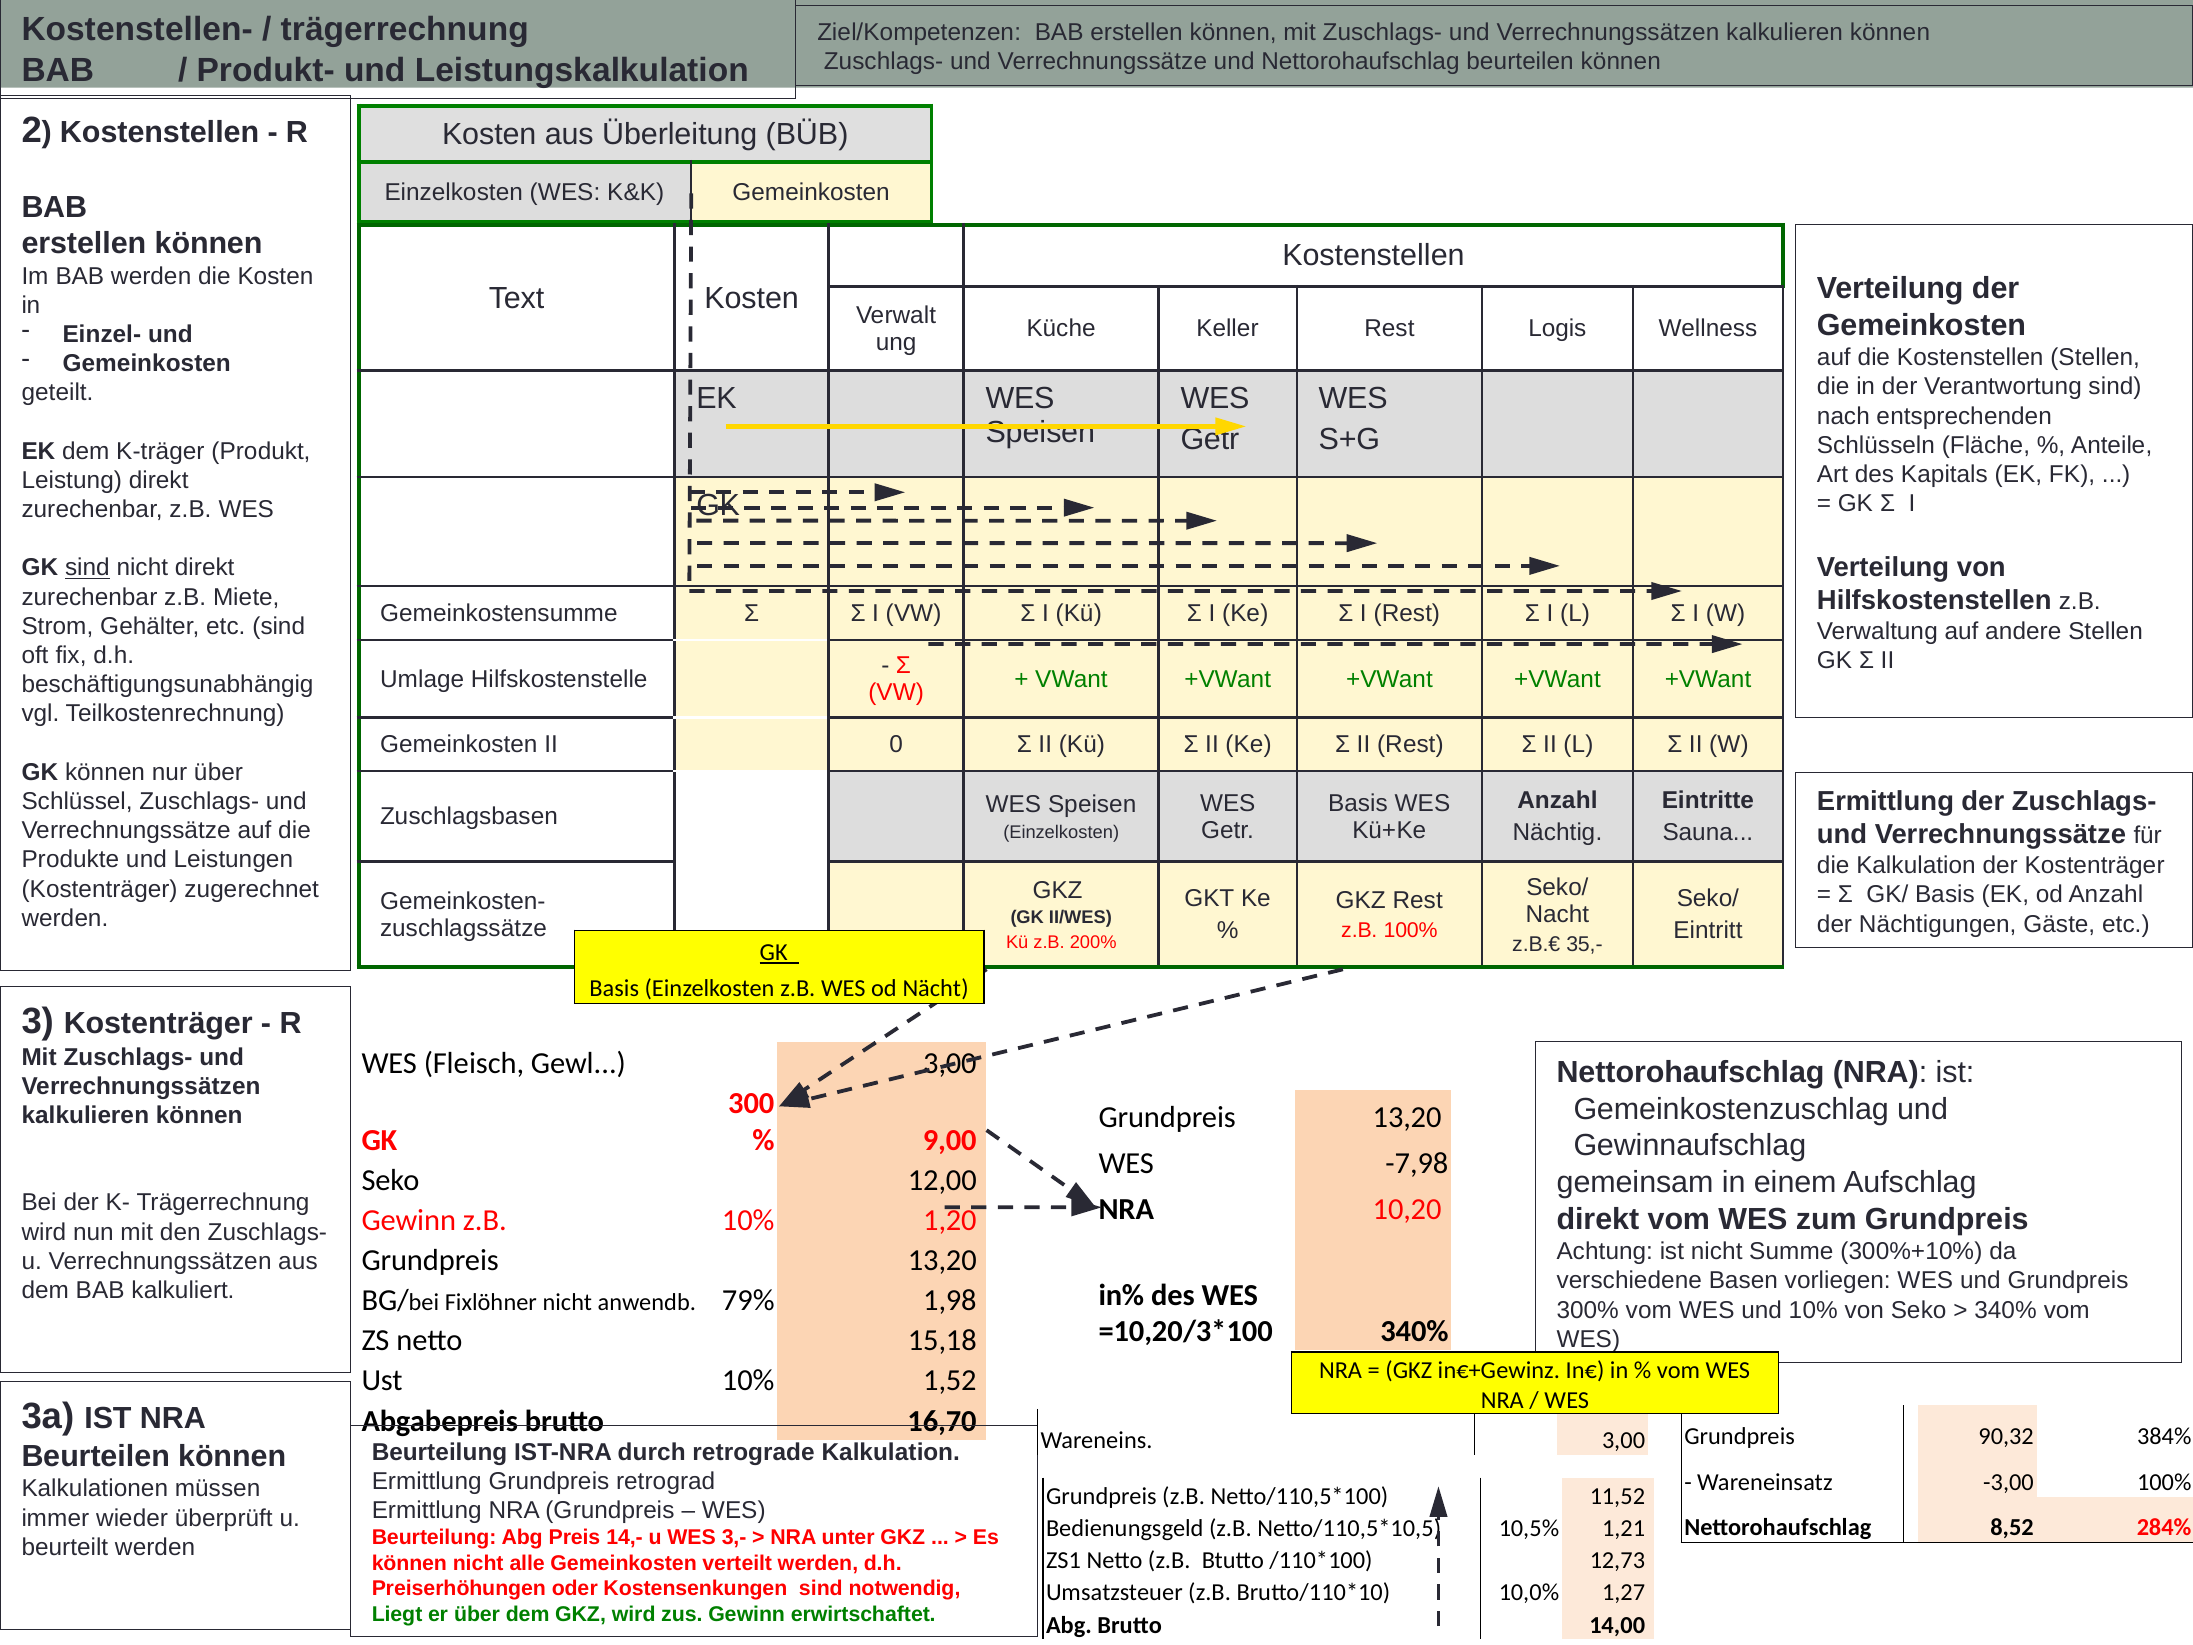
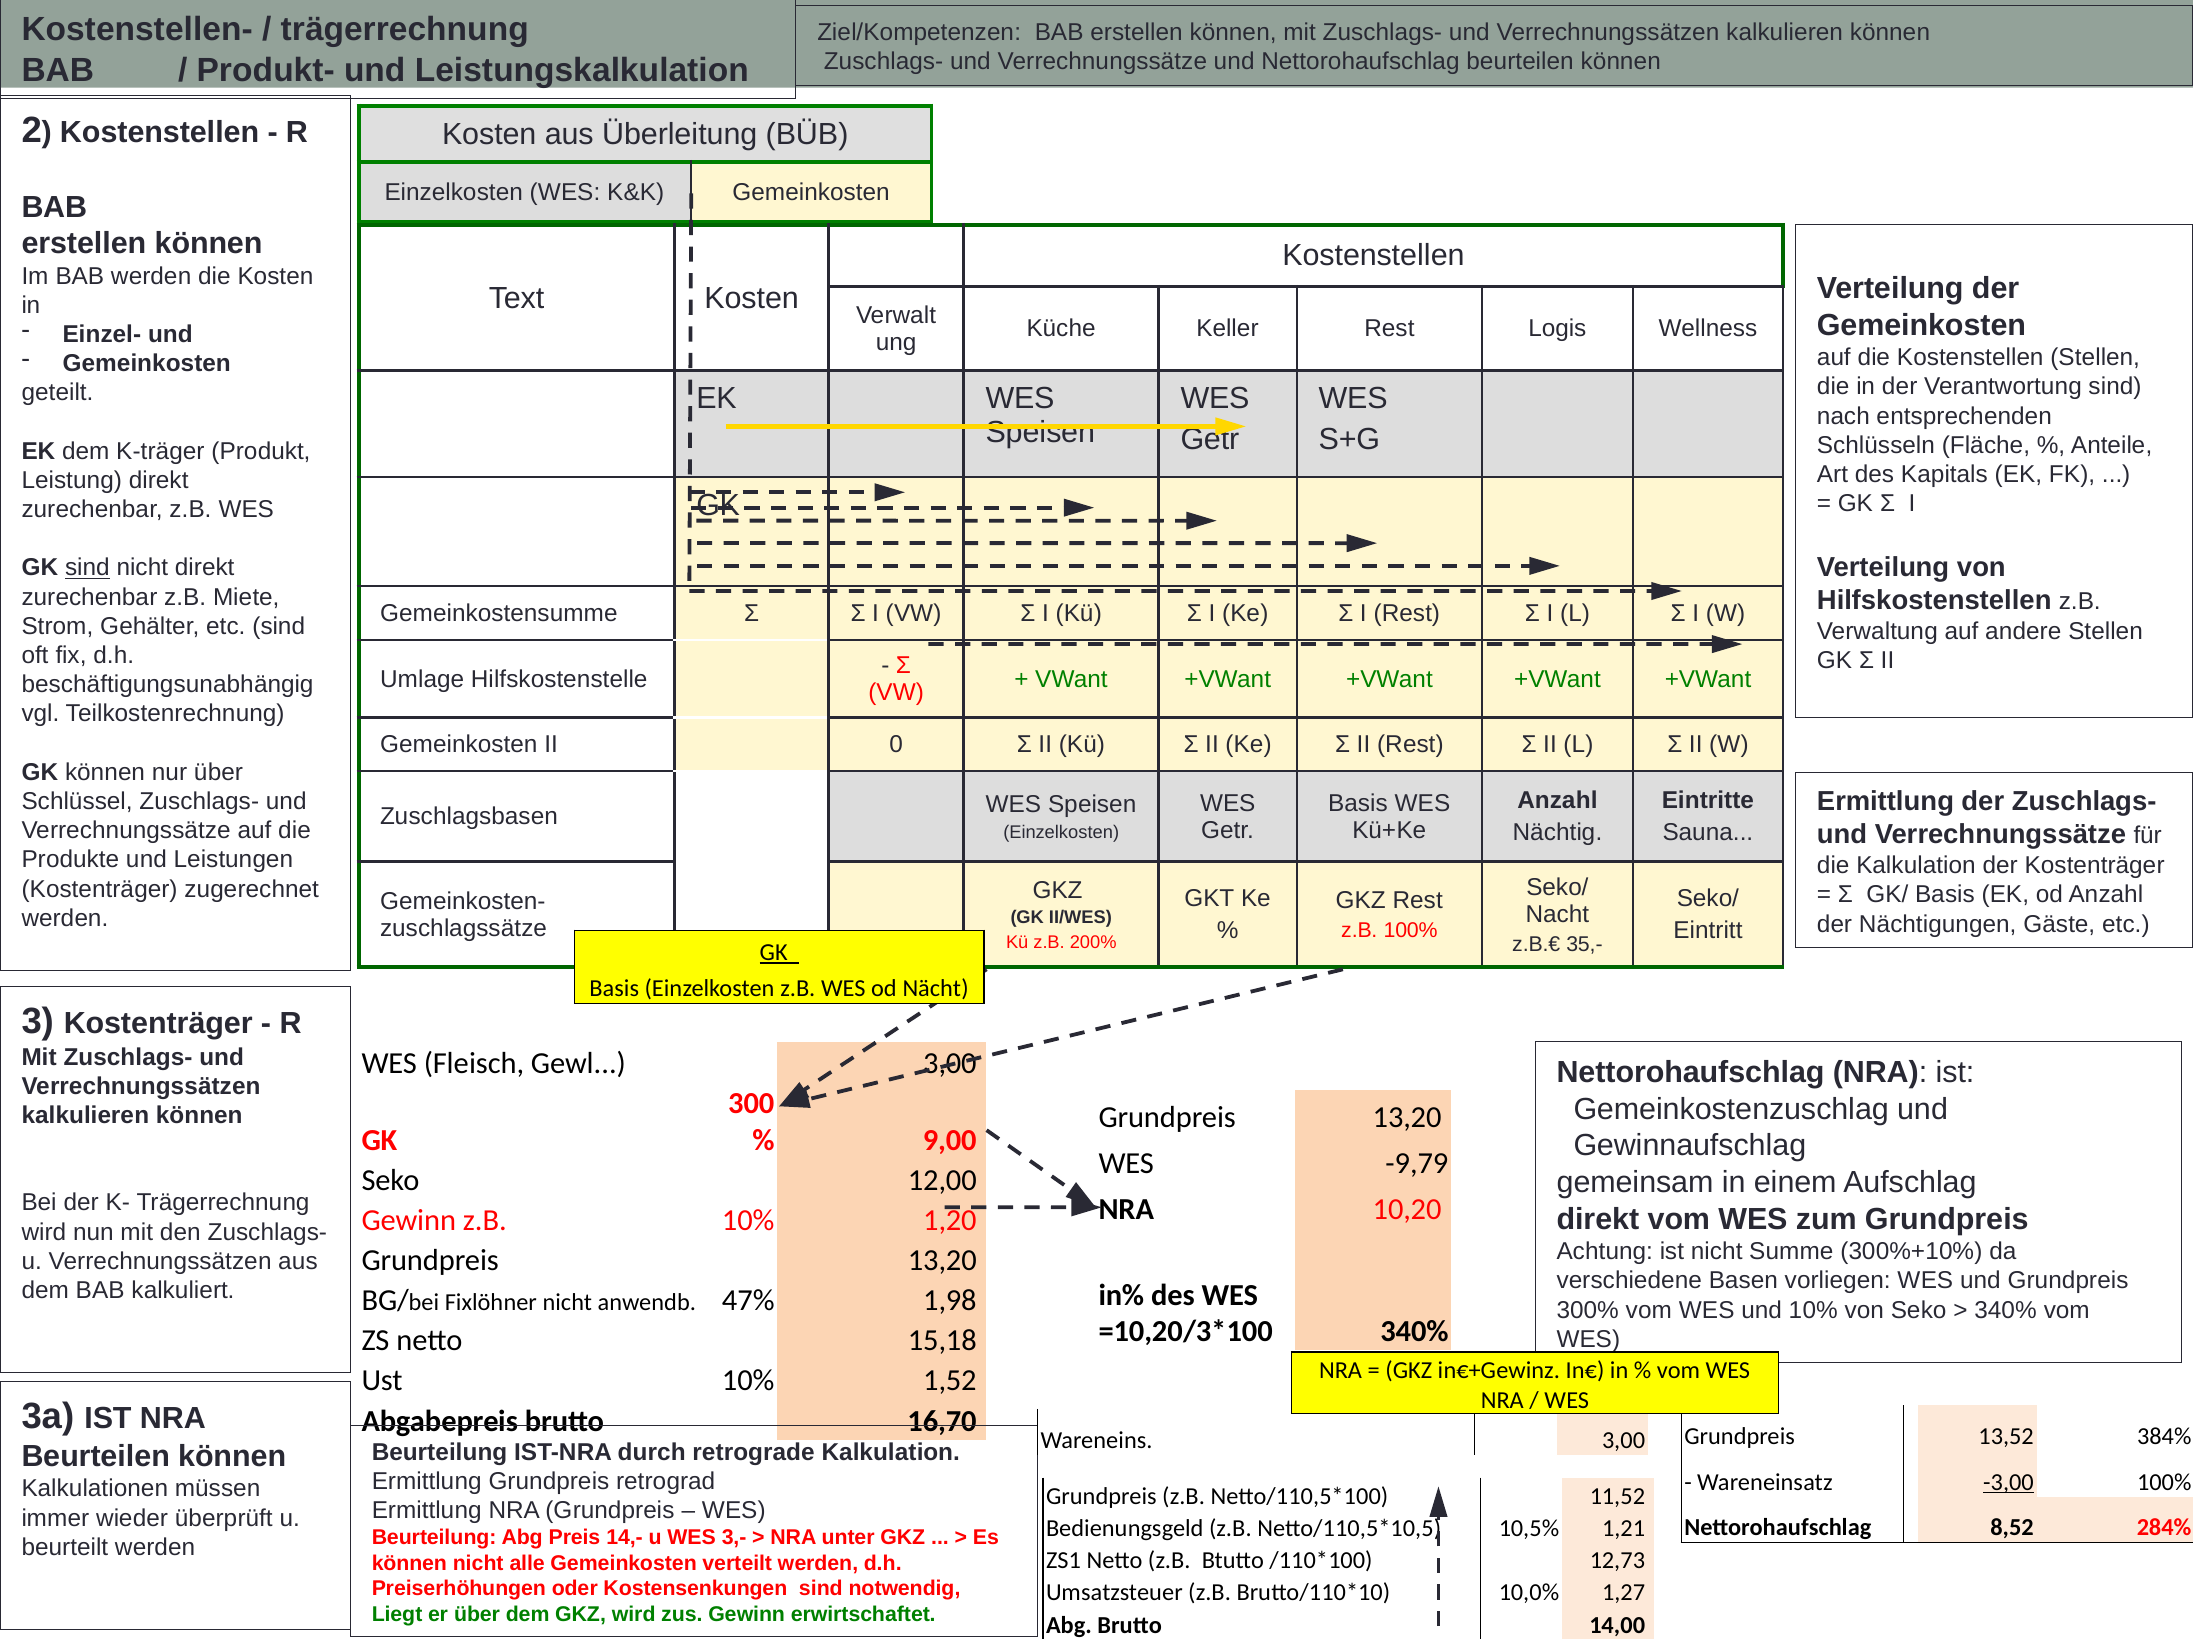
-7,98: -7,98 -> -9,79
79%: 79% -> 47%
90,32: 90,32 -> 13,52
-3,00 underline: none -> present
